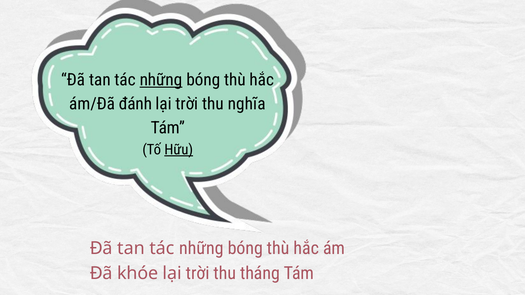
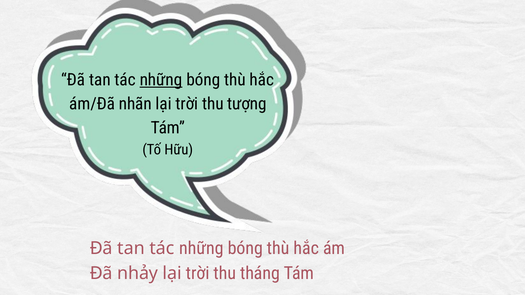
đánh: đánh -> nhãn
nghĩa: nghĩa -> tượng
Hữu underline: present -> none
khóe: khóe -> nhảy
